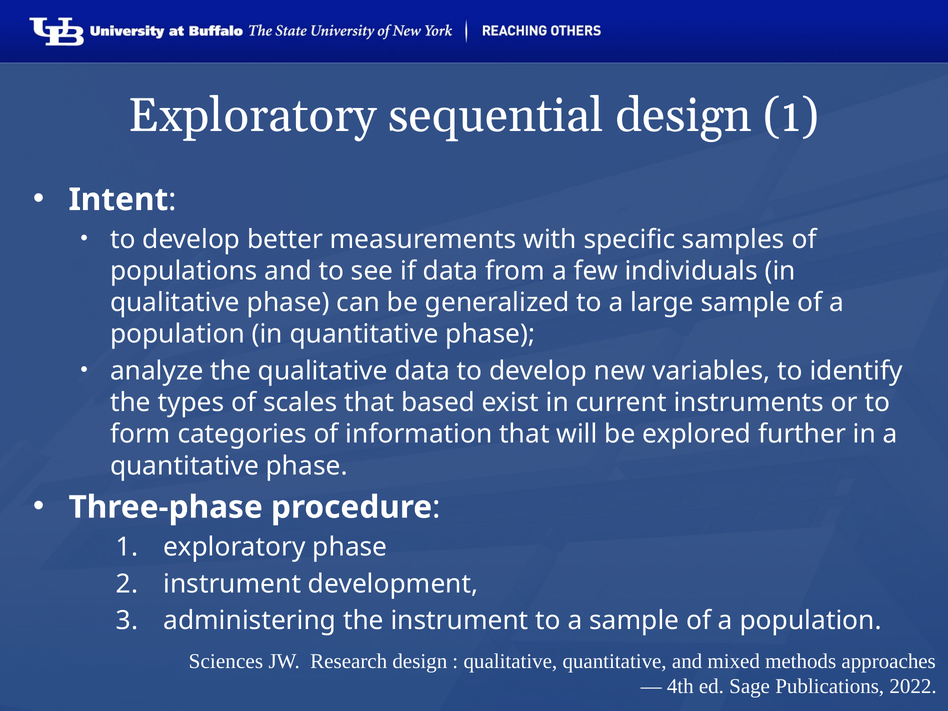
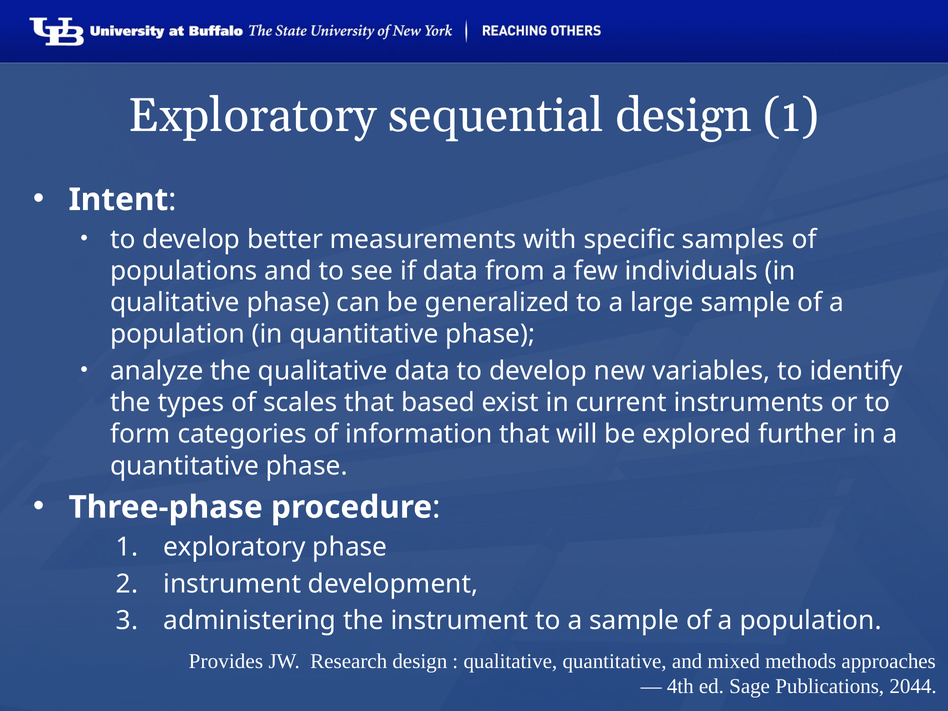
Sciences: Sciences -> Provides
2022: 2022 -> 2044
